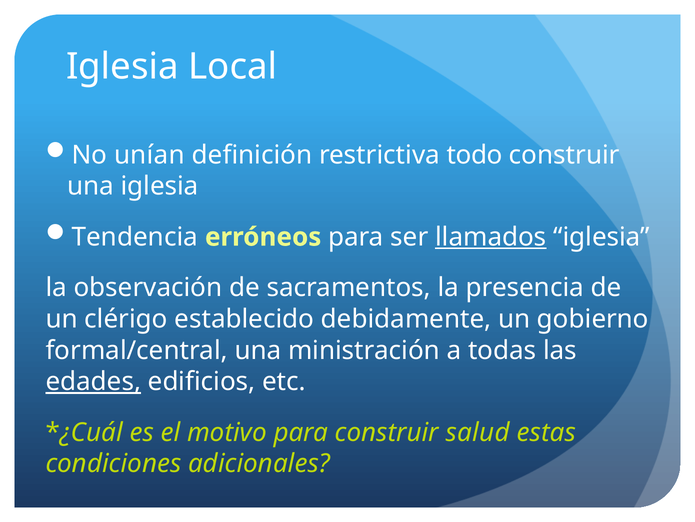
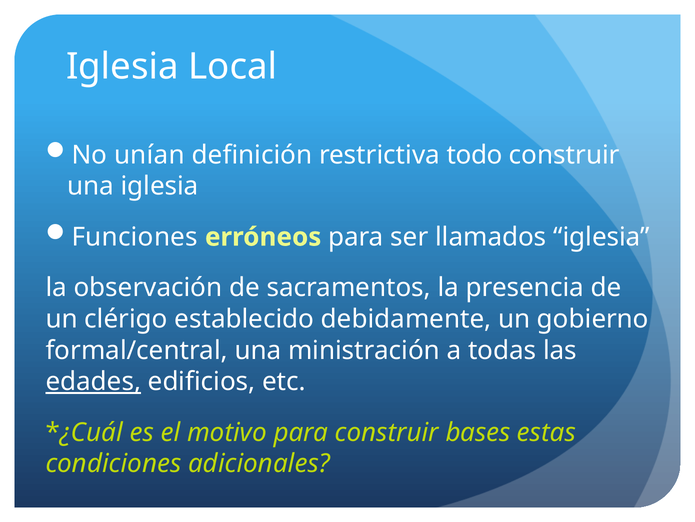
Tendencia: Tendencia -> Funciones
llamados underline: present -> none
salud: salud -> bases
